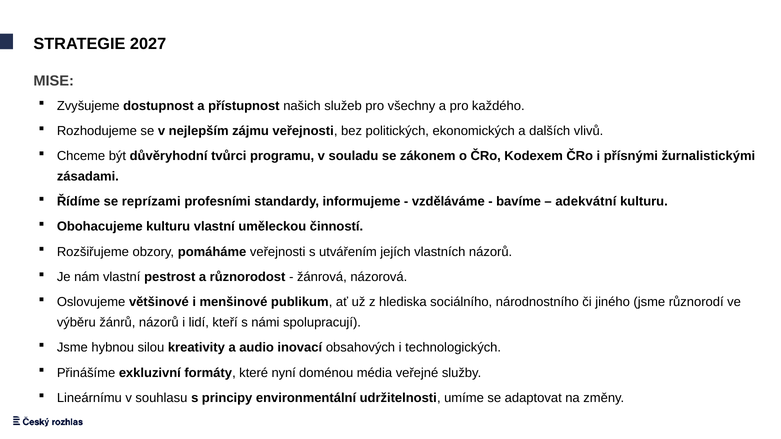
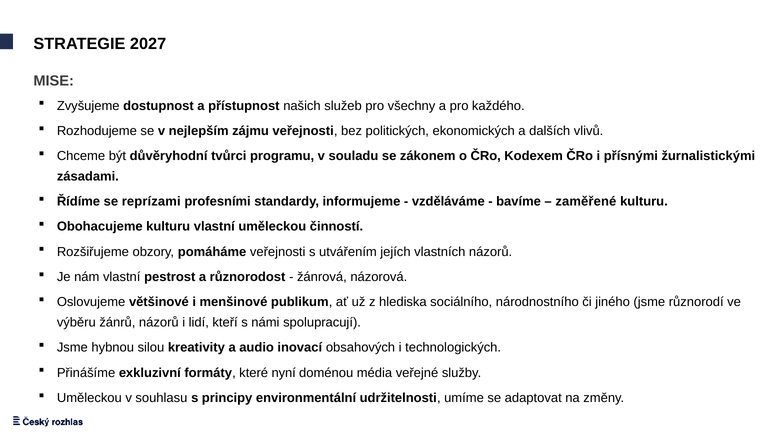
adekvátní: adekvátní -> zaměřené
Lineárnímu at (89, 398): Lineárnímu -> Uměleckou
